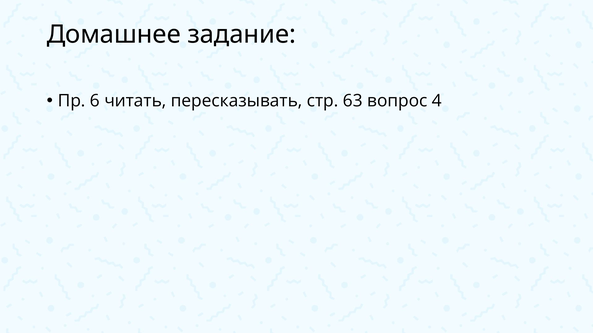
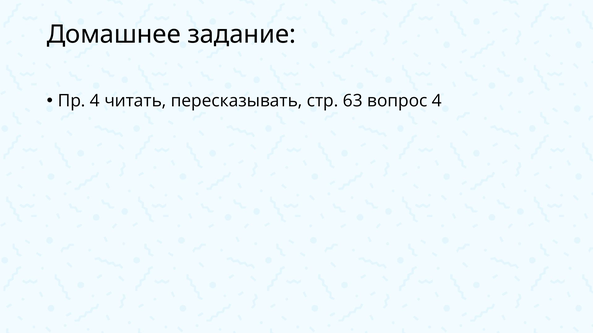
Пр 6: 6 -> 4
